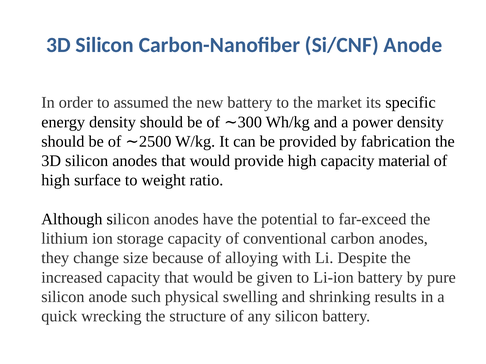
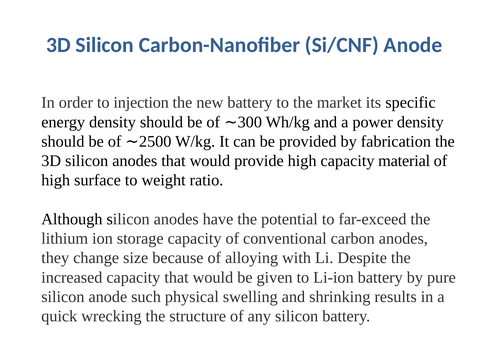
assumed: assumed -> injection
